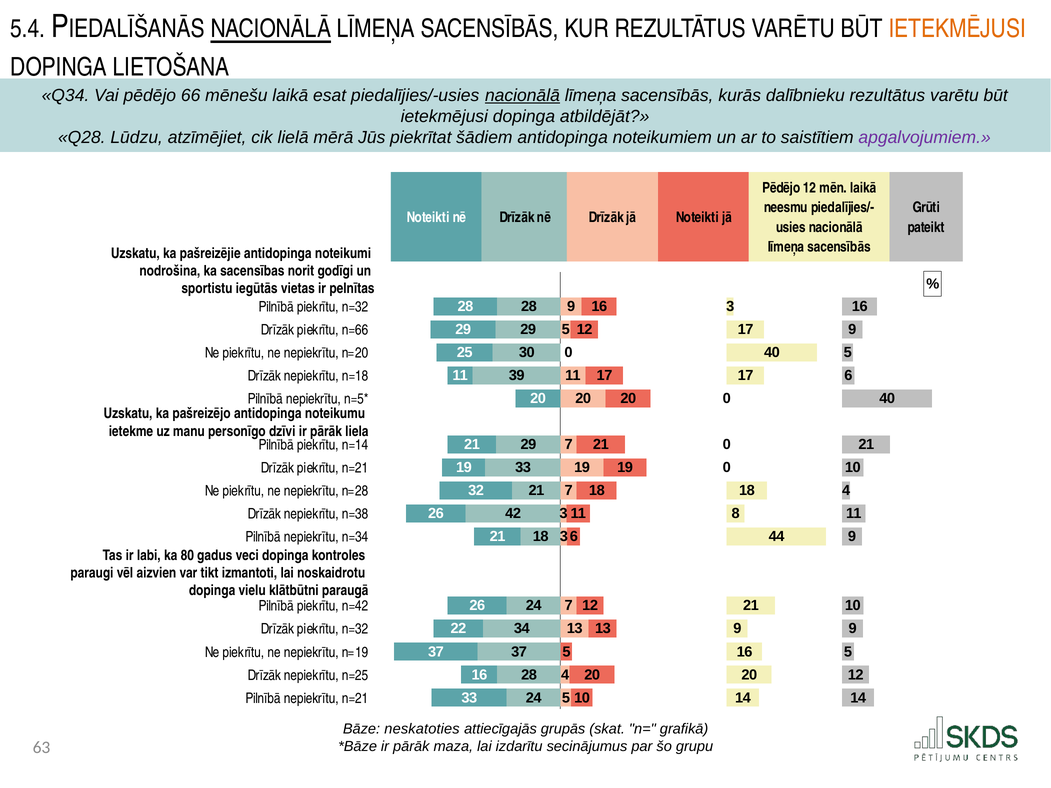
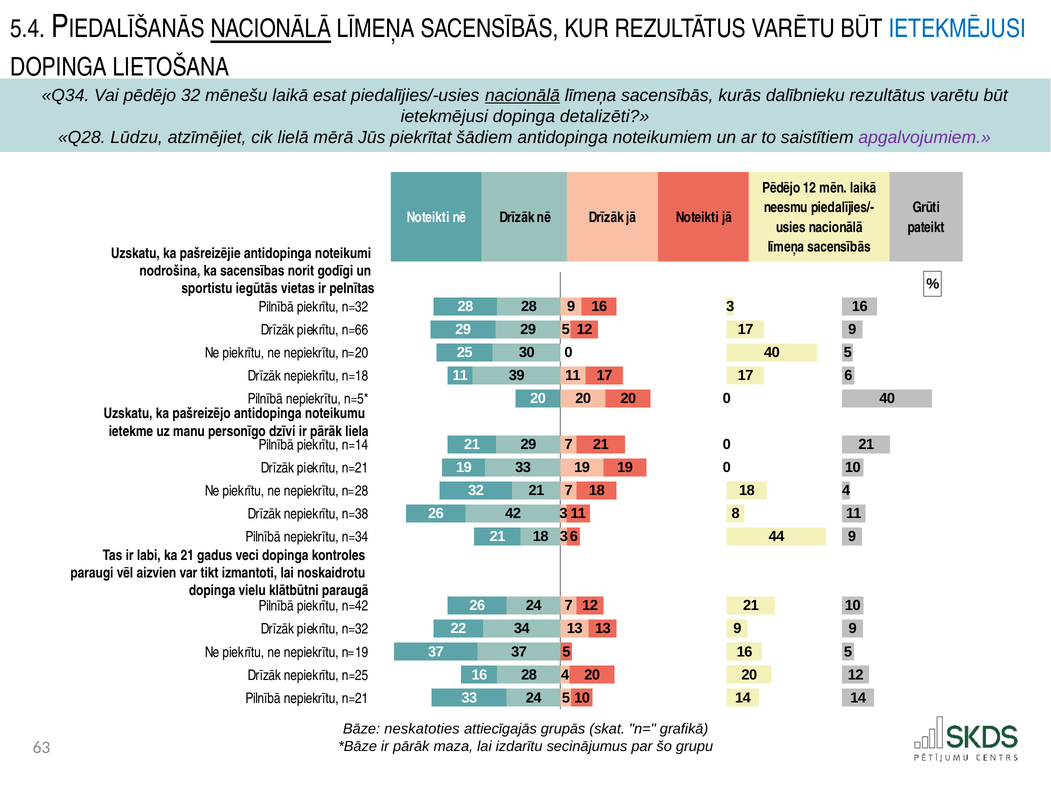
IETEKMĒJUSI at (957, 29) colour: orange -> blue
pēdējo 66: 66 -> 32
atbildējāt: atbildējāt -> detalizēti
ka 80: 80 -> 21
